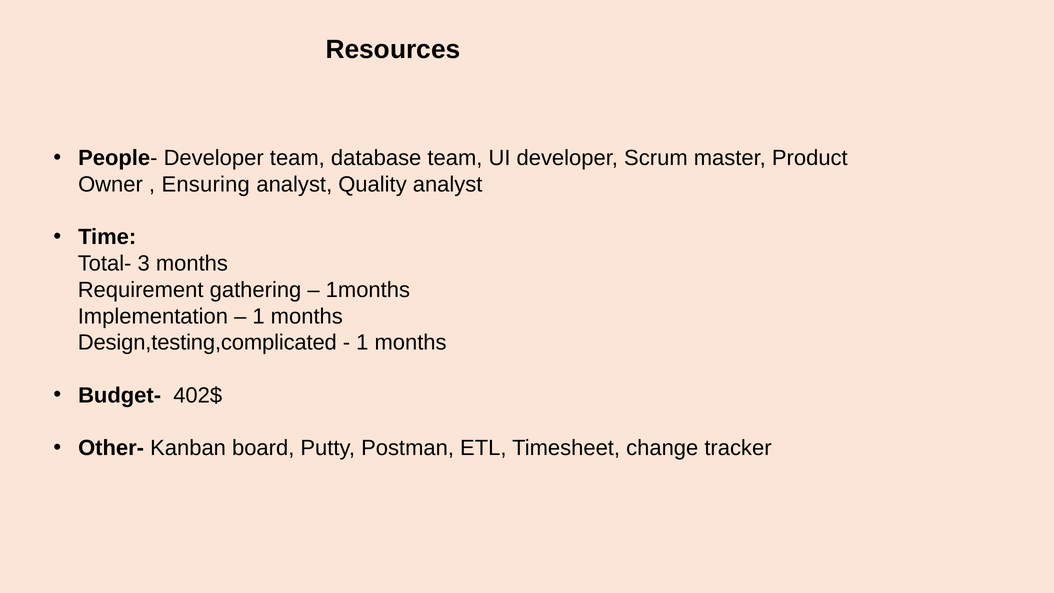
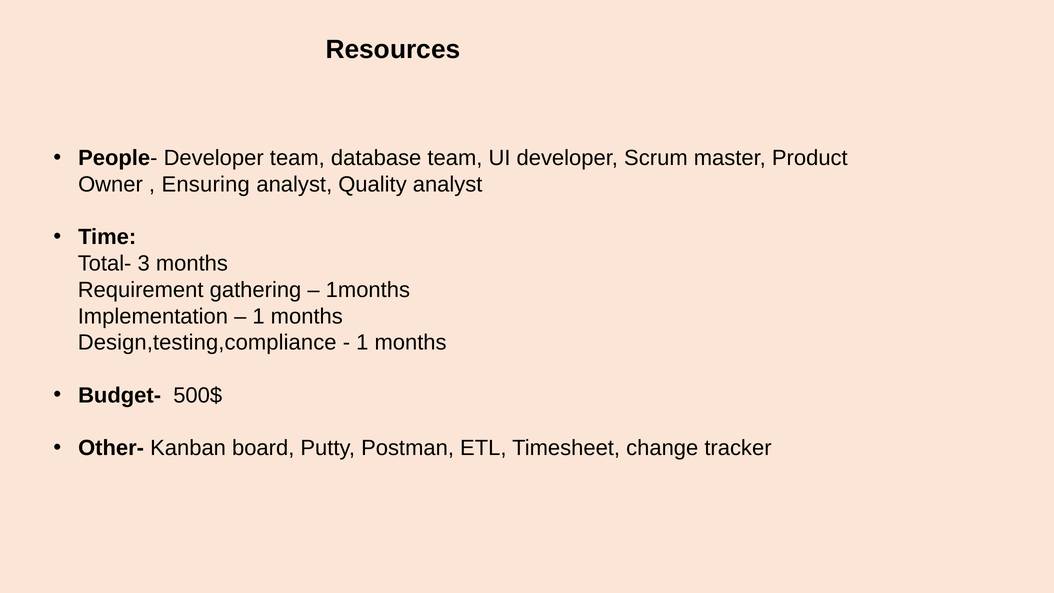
Design,testing,complicated: Design,testing,complicated -> Design,testing,compliance
402$: 402$ -> 500$
